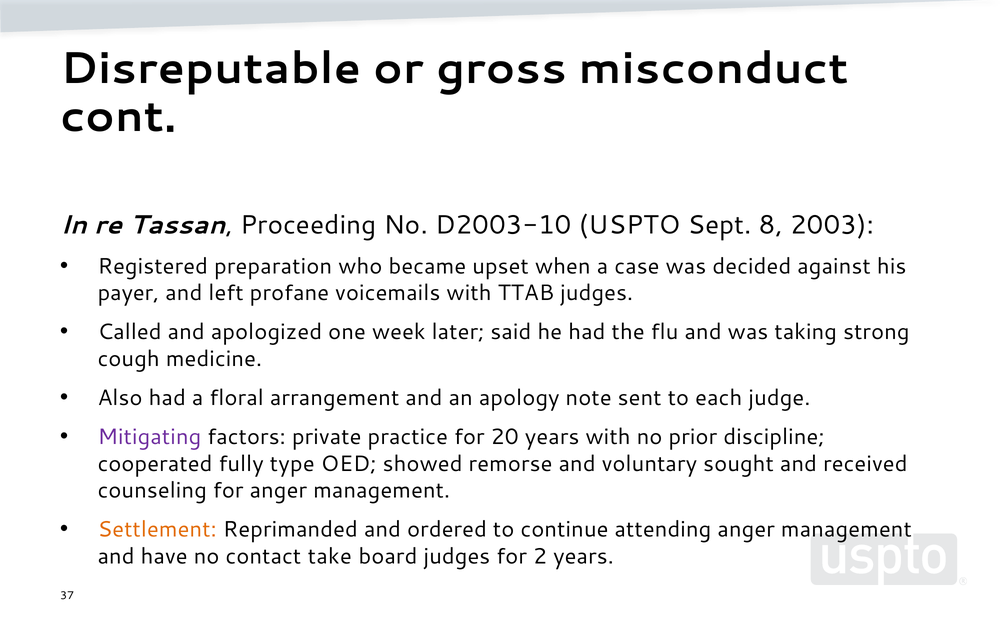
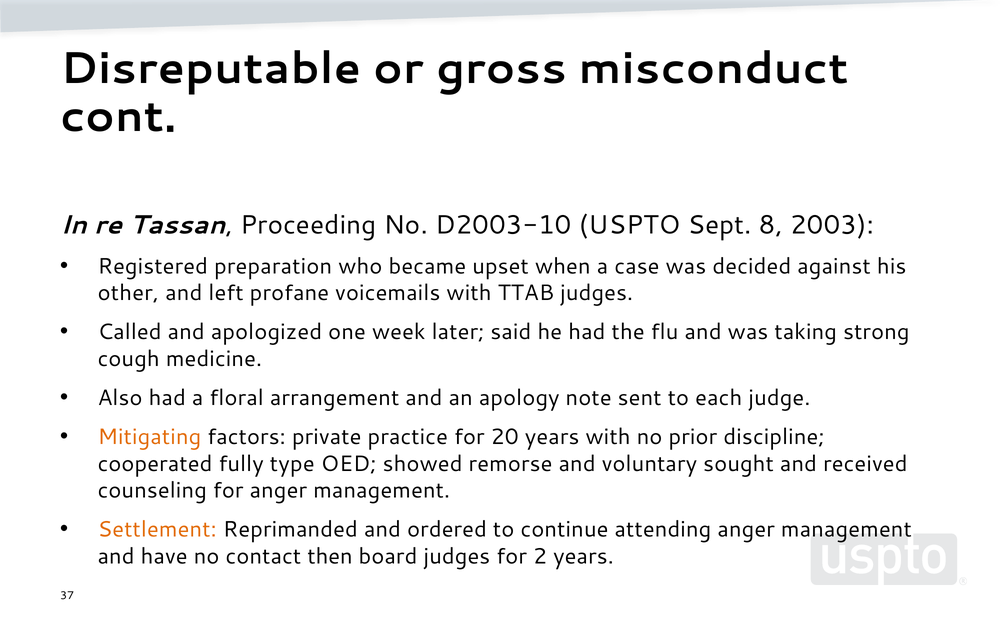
payer: payer -> other
Mitigating colour: purple -> orange
take: take -> then
